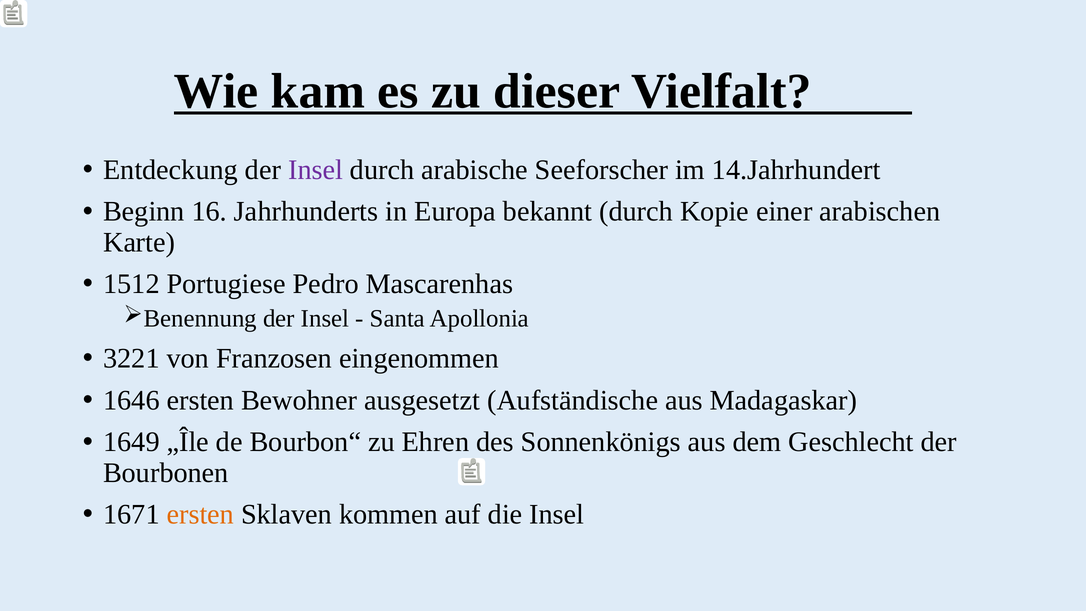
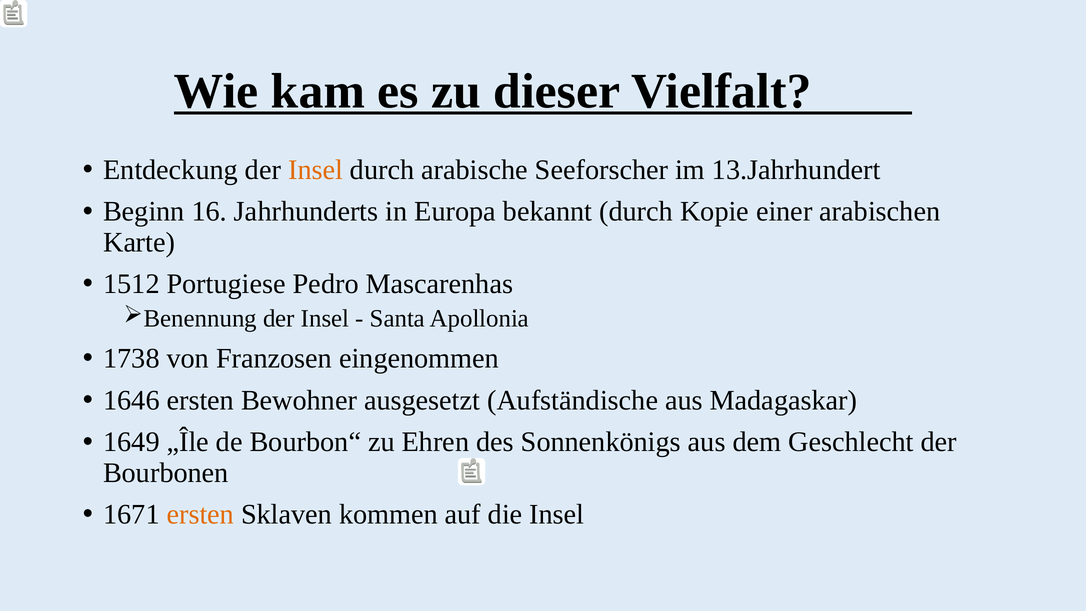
Insel at (316, 170) colour: purple -> orange
14.Jahrhundert: 14.Jahrhundert -> 13.Jahrhundert
3221: 3221 -> 1738
